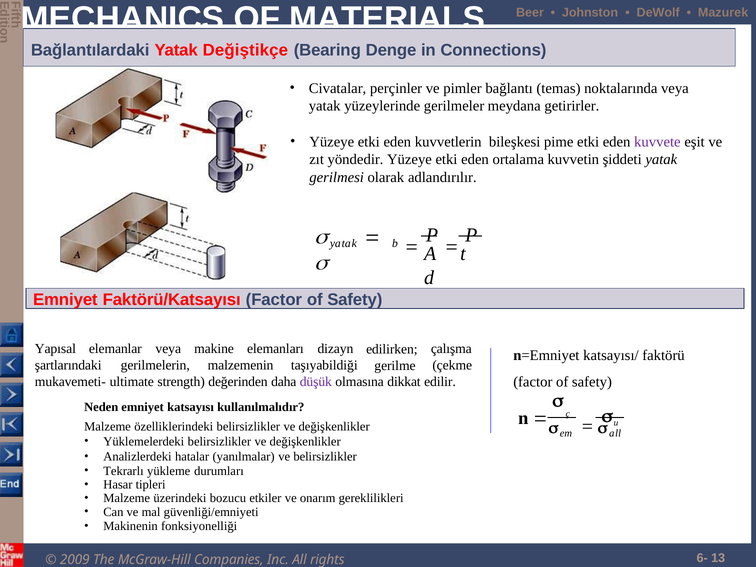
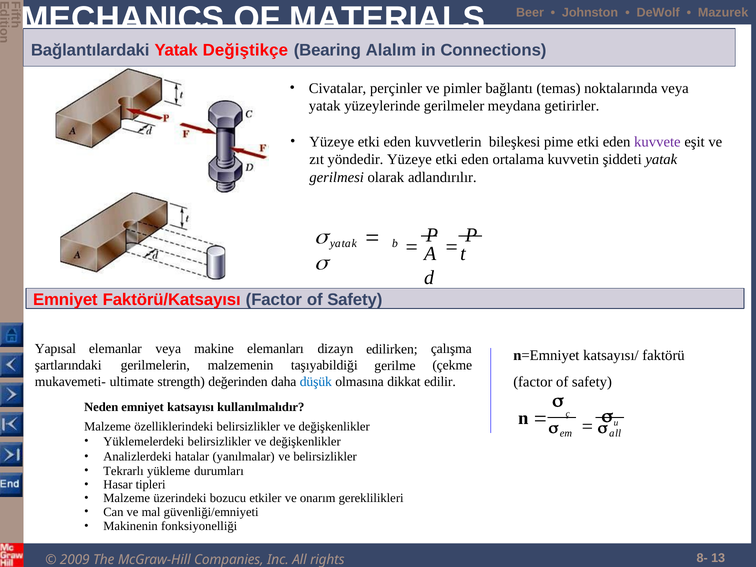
Denge: Denge -> Alalım
düşük colour: purple -> blue
6-: 6- -> 8-
